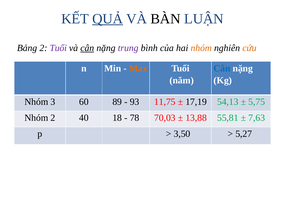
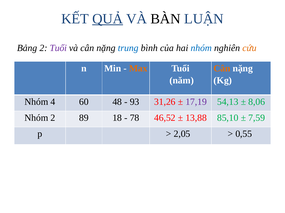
cân at (87, 48) underline: present -> none
trung colour: purple -> blue
nhóm at (201, 48) colour: orange -> blue
Cân at (222, 69) colour: blue -> orange
3: 3 -> 4
89: 89 -> 48
11,75: 11,75 -> 31,26
17,19 colour: black -> purple
5,75: 5,75 -> 8,06
40: 40 -> 89
70,03: 70,03 -> 46,52
55,81: 55,81 -> 85,10
7,63: 7,63 -> 7,59
3,50: 3,50 -> 2,05
5,27: 5,27 -> 0,55
